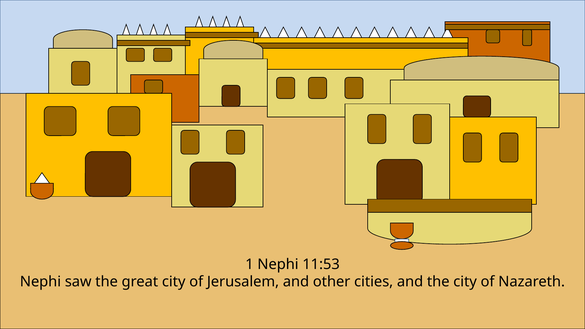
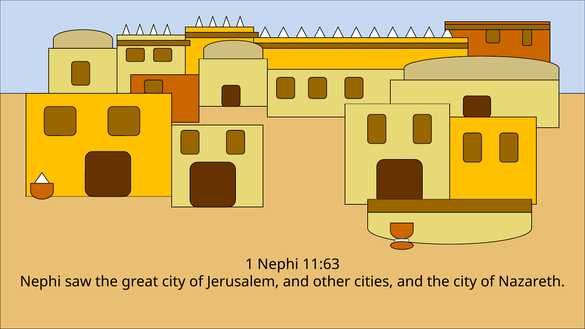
11:53: 11:53 -> 11:63
